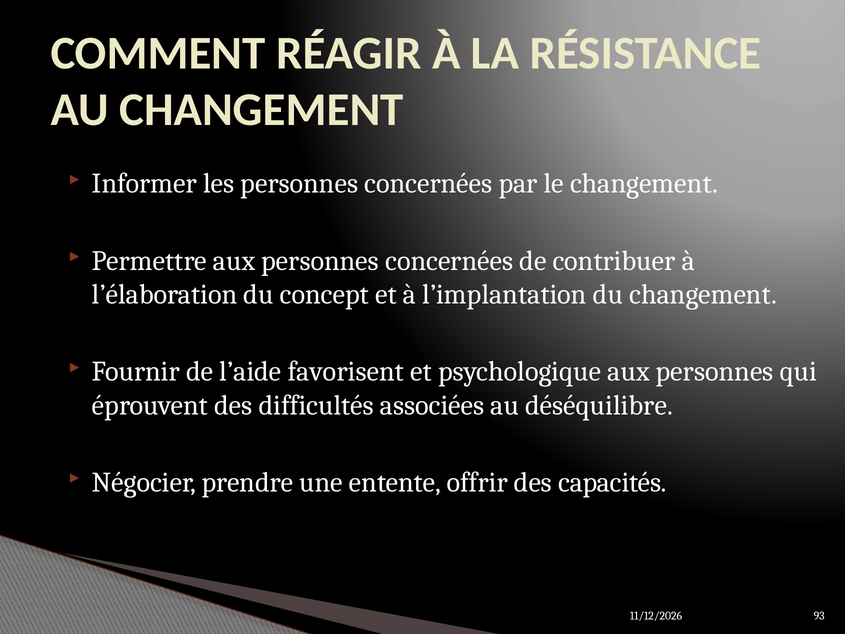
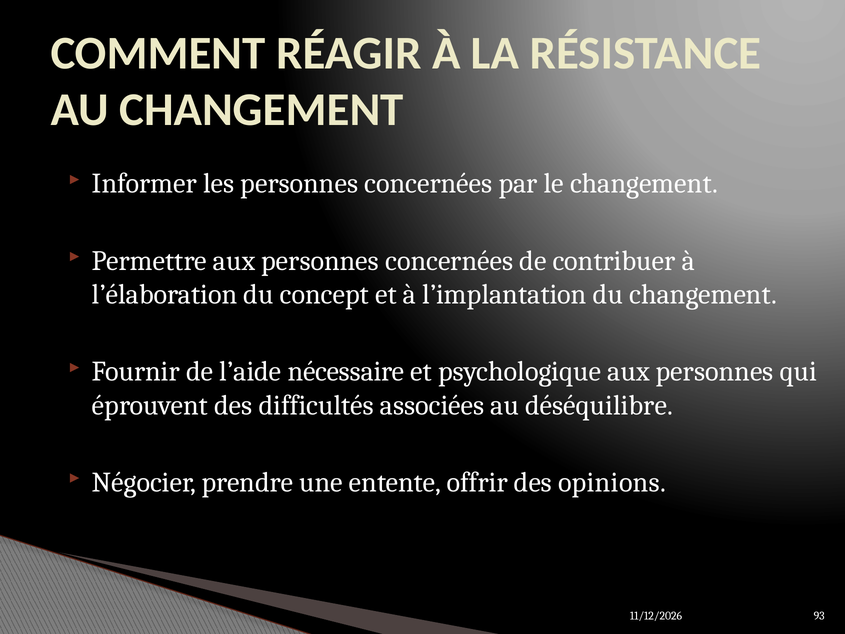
favorisent: favorisent -> nécessaire
capacités: capacités -> opinions
